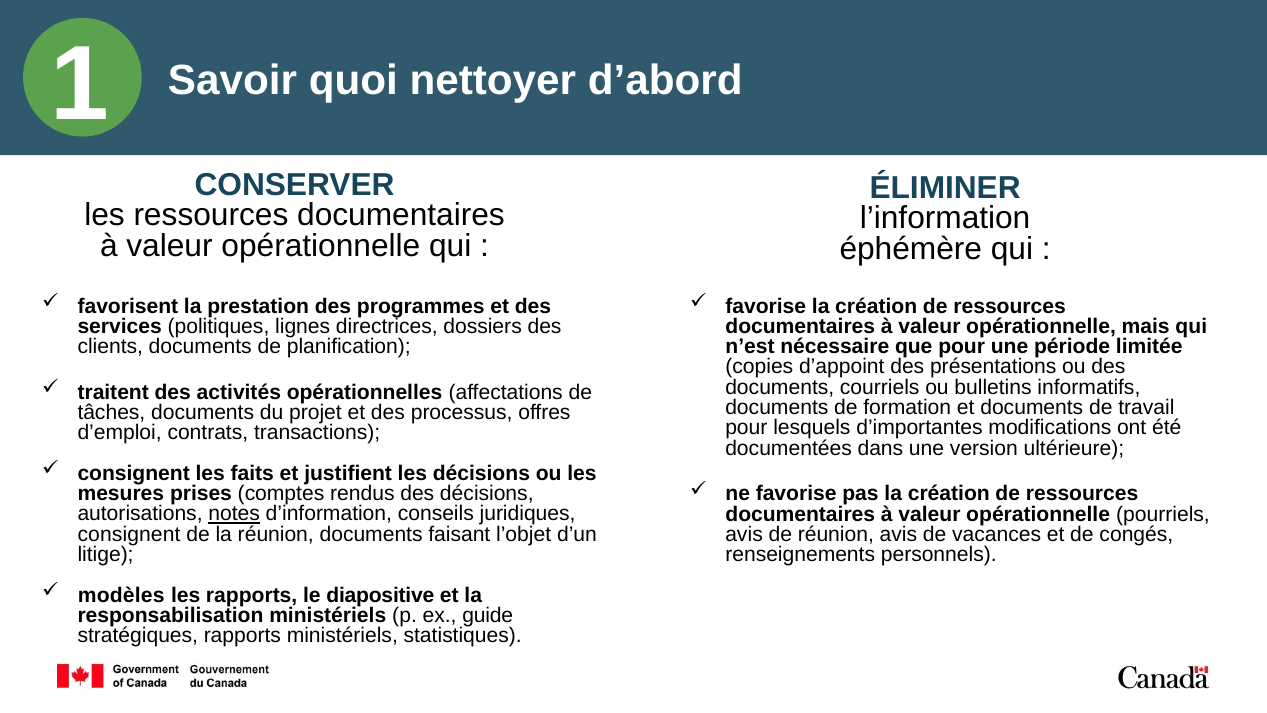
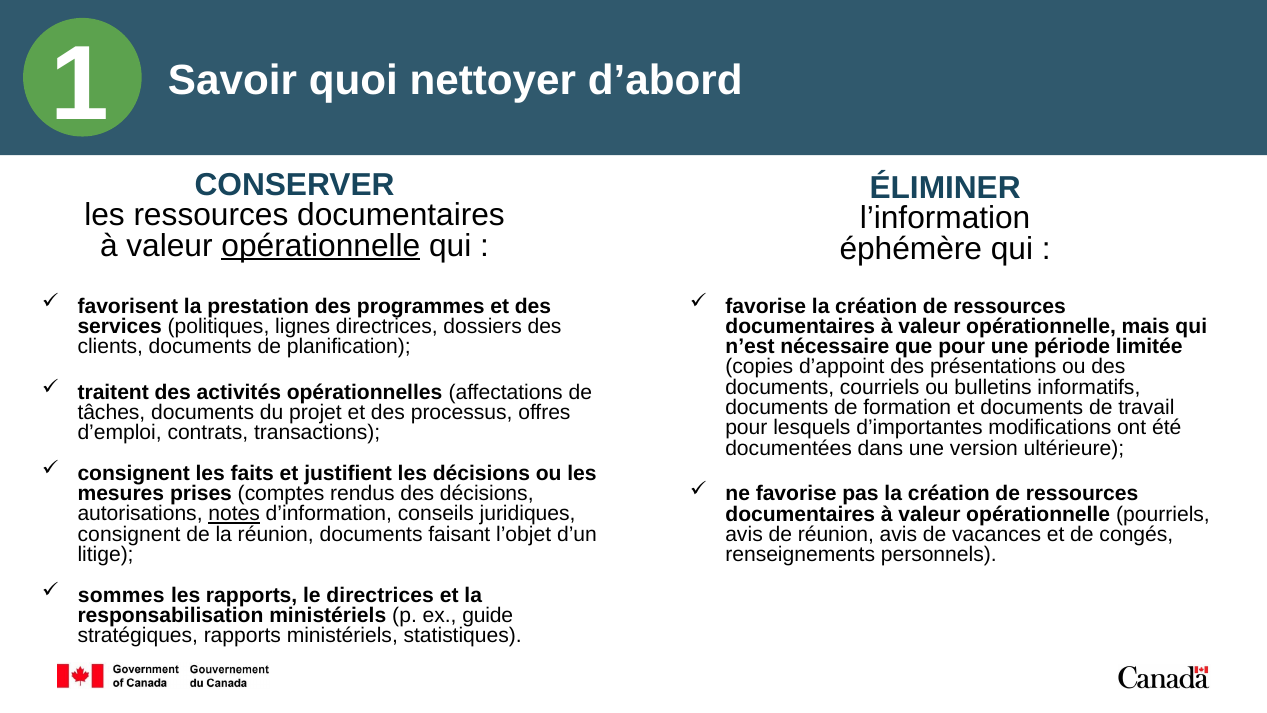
opérationnelle at (321, 246) underline: none -> present
modèles: modèles -> sommes
le diapositive: diapositive -> directrices
